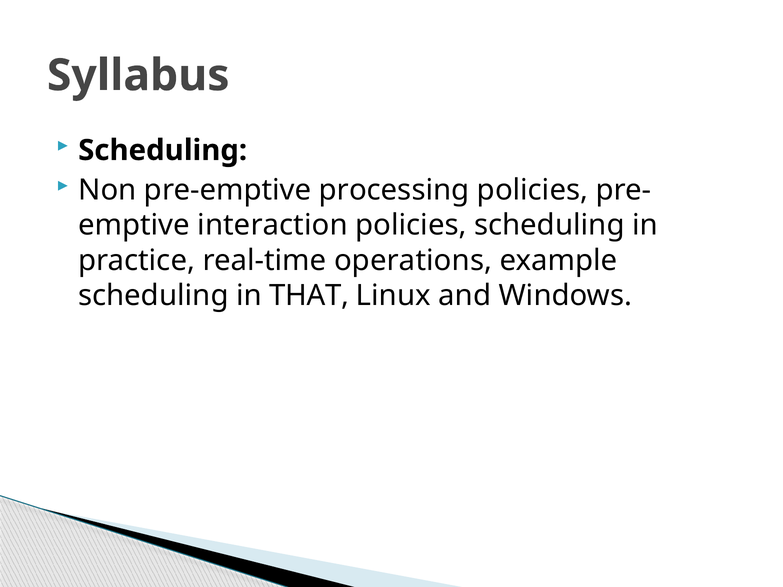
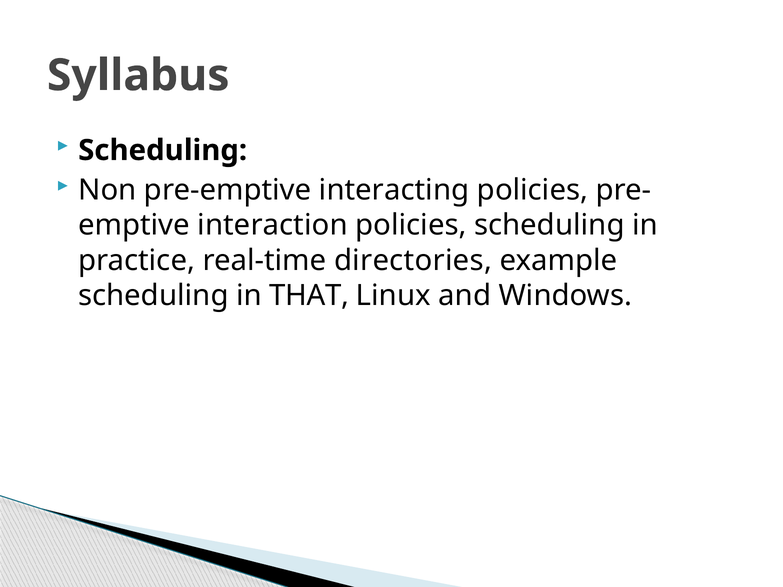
processing: processing -> interacting
operations: operations -> directories
